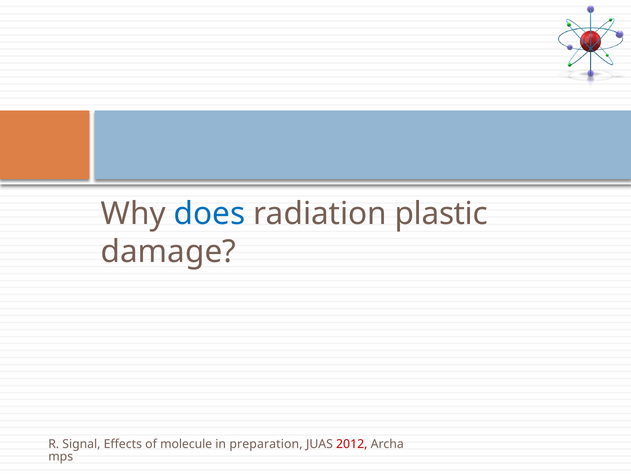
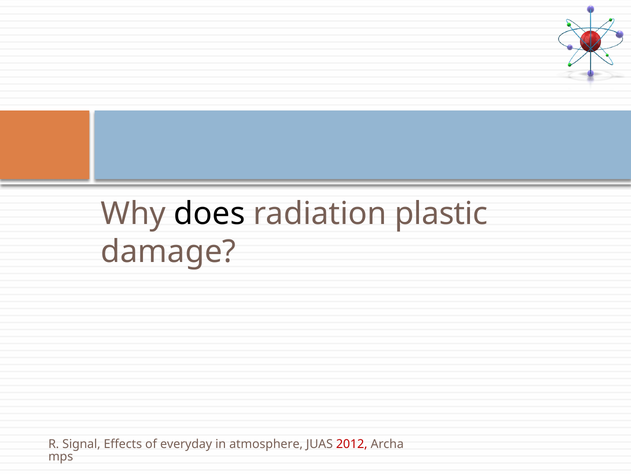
does colour: blue -> black
molecule: molecule -> everyday
preparation: preparation -> atmosphere
